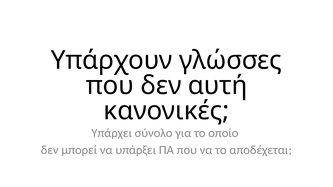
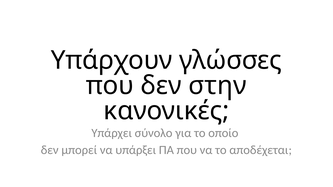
αυτή: αυτή -> στην
